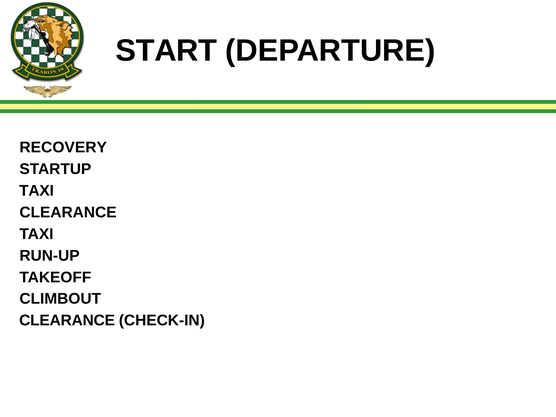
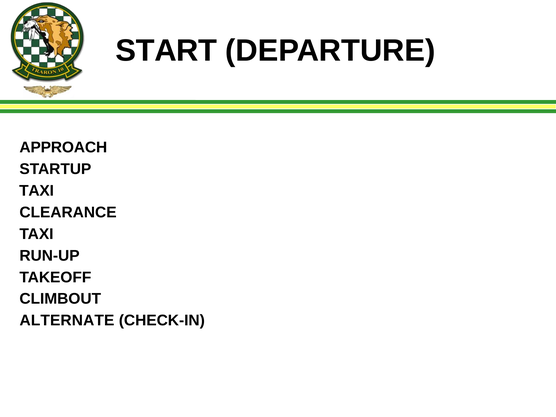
RECOVERY: RECOVERY -> APPROACH
CLEARANCE at (67, 321): CLEARANCE -> ALTERNATE
